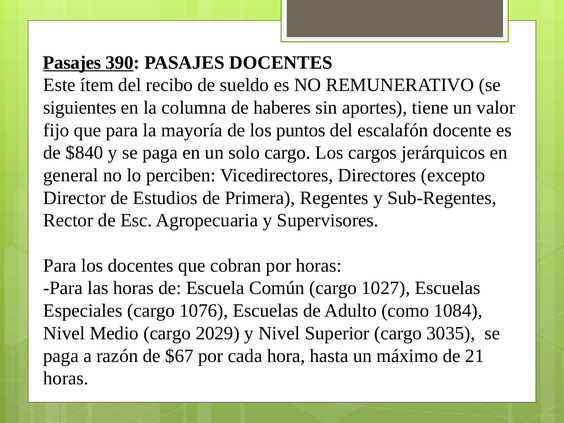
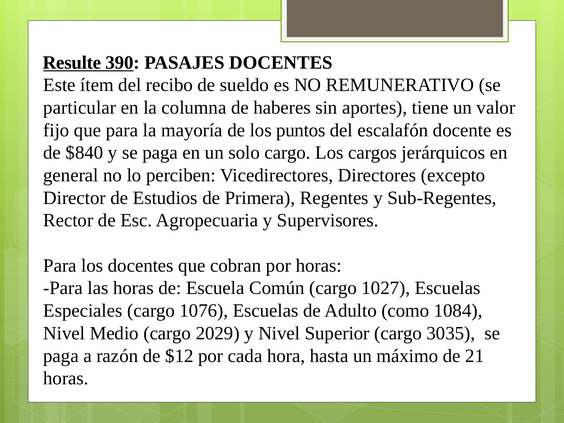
Pasajes at (72, 63): Pasajes -> Resulte
siguientes: siguientes -> particular
$67: $67 -> $12
